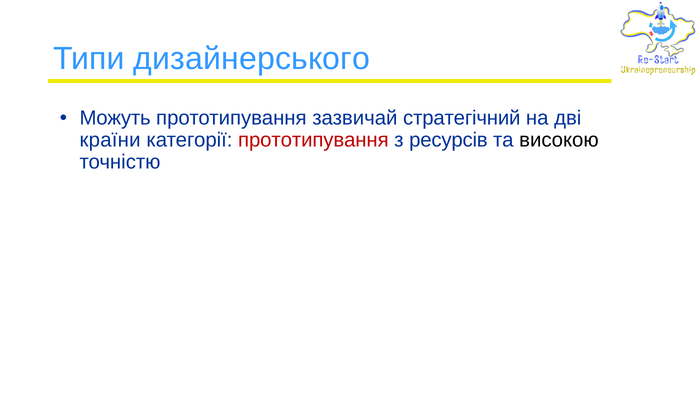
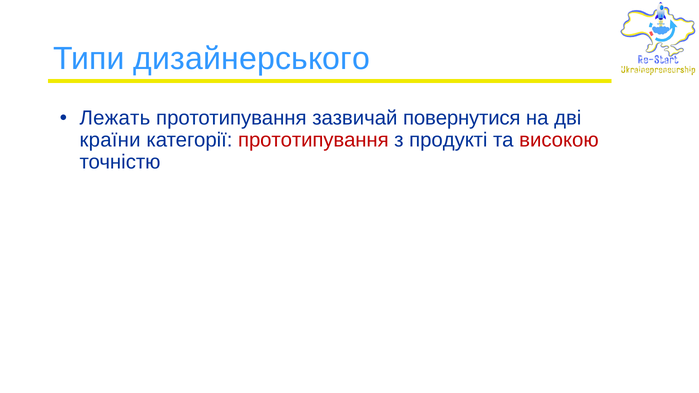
Можуть: Можуть -> Лежать
стратегічний: стратегічний -> повернутися
ресурсів: ресурсів -> продукті
високою colour: black -> red
